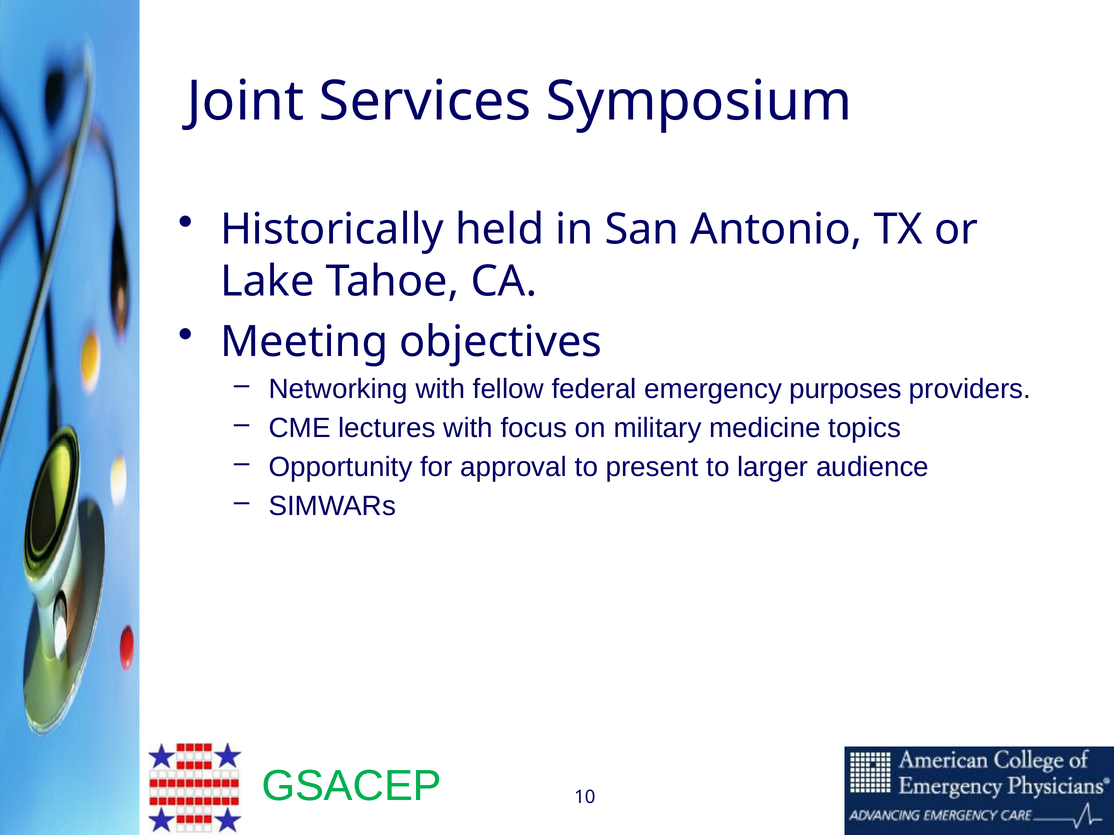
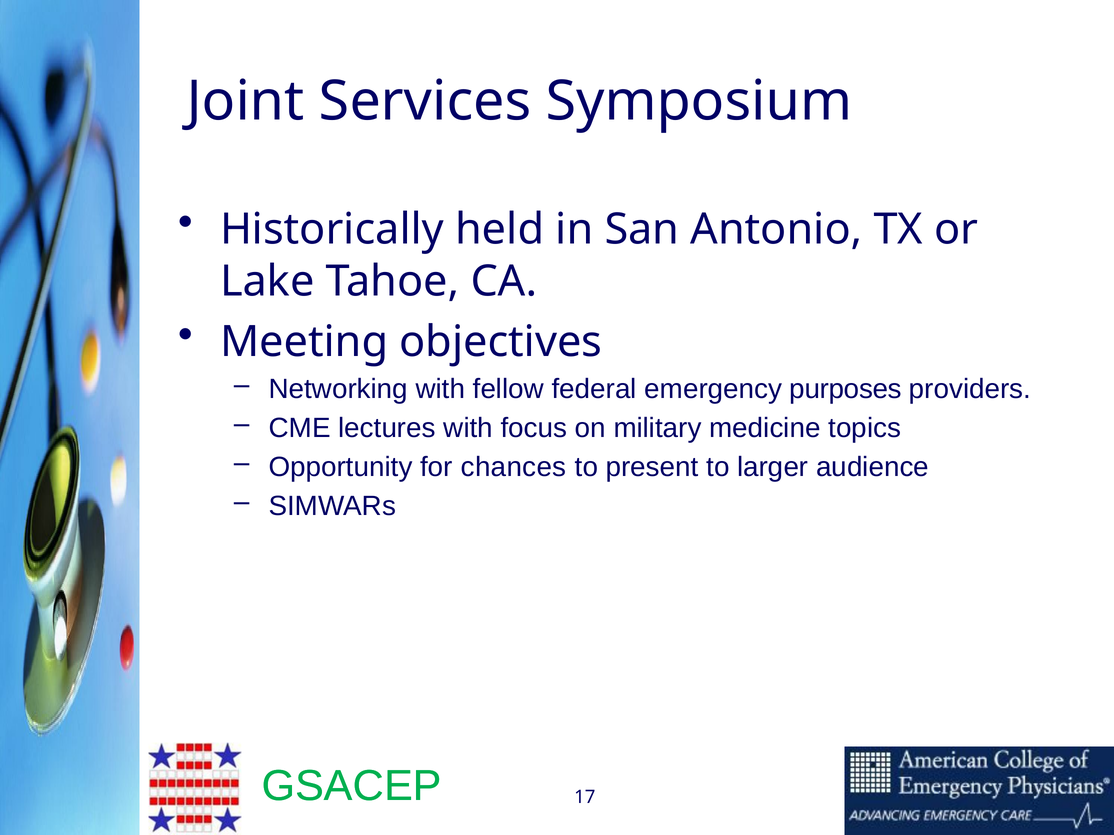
approval: approval -> chances
10: 10 -> 17
